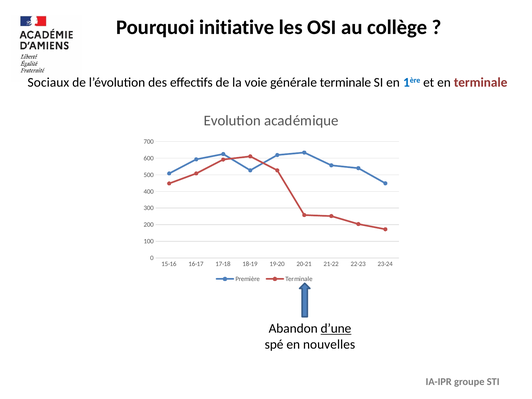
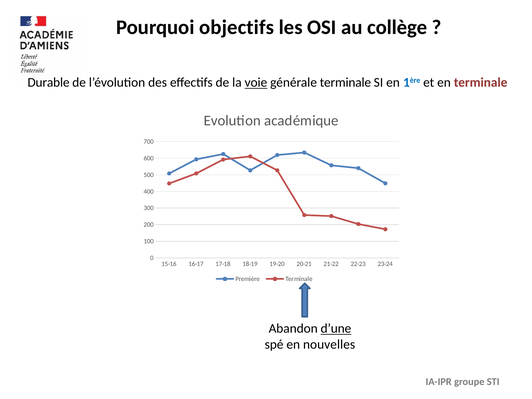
initiative: initiative -> objectifs
Sociaux: Sociaux -> Durable
voie underline: none -> present
